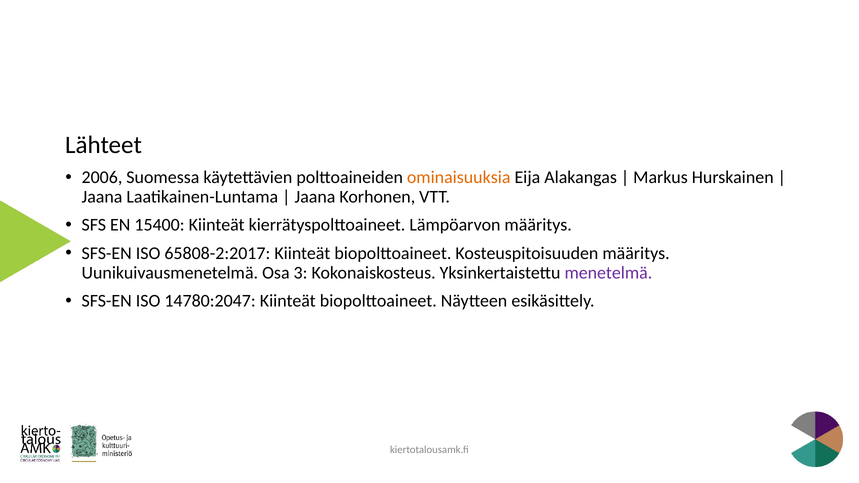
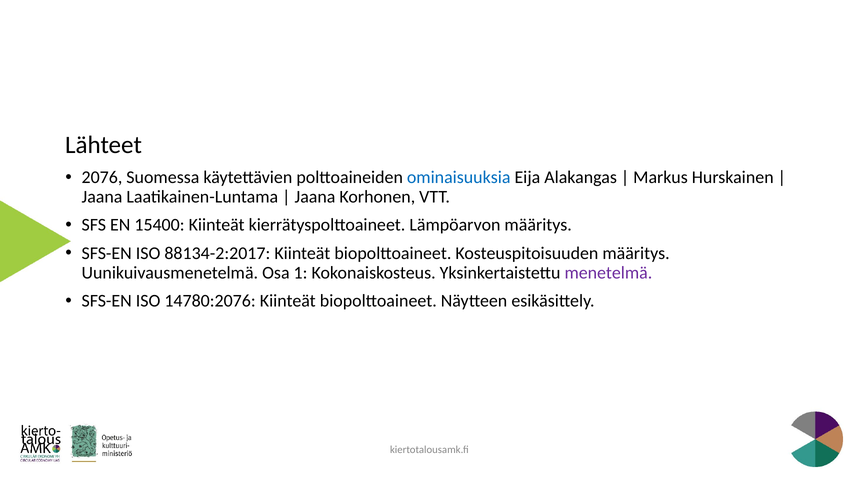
2006: 2006 -> 2076
ominaisuuksia colour: orange -> blue
65808-2:2017: 65808-2:2017 -> 88134-2:2017
3: 3 -> 1
14780:2047: 14780:2047 -> 14780:2076
